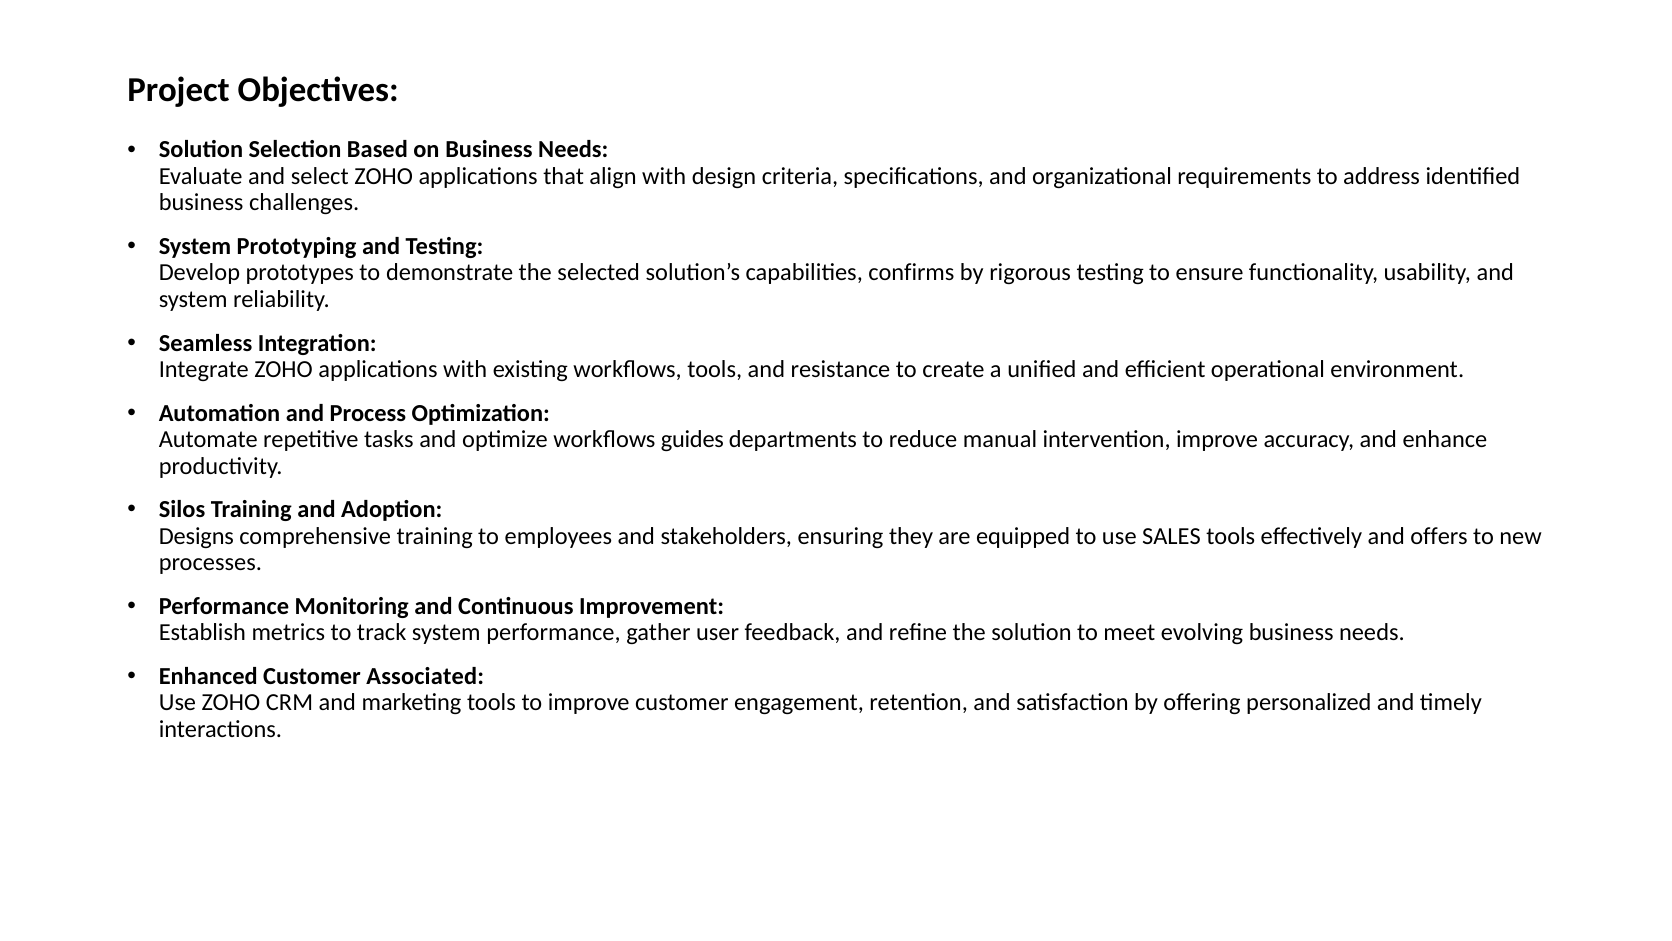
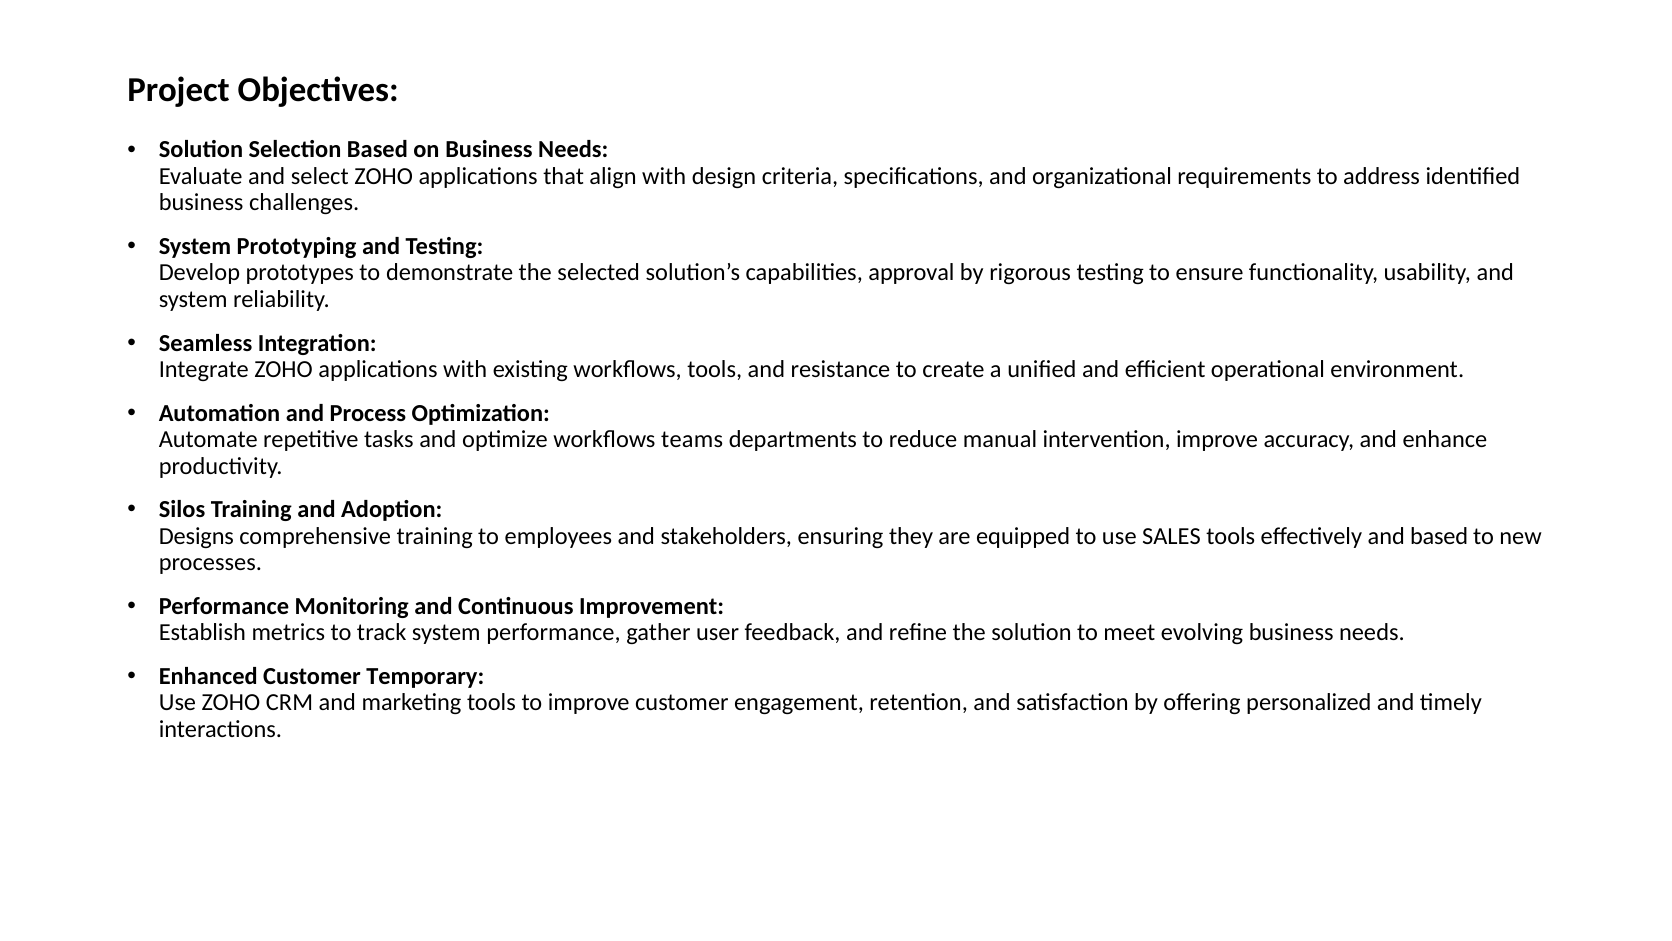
confirms: confirms -> approval
guides: guides -> teams
and offers: offers -> based
Associated: Associated -> Temporary
